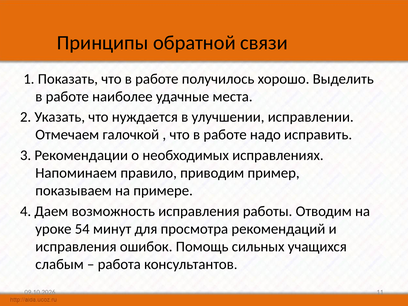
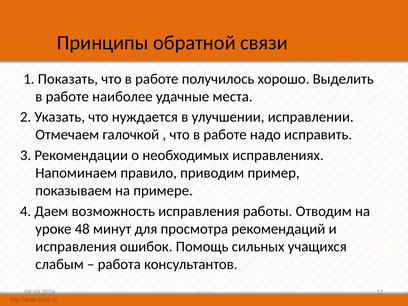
54: 54 -> 48
